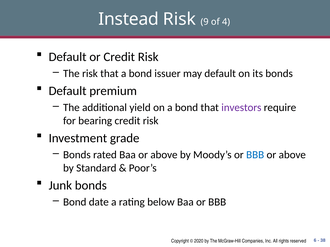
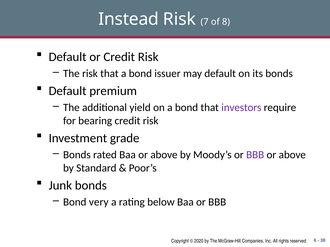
9: 9 -> 7
4: 4 -> 8
BBB at (255, 155) colour: blue -> purple
date: date -> very
